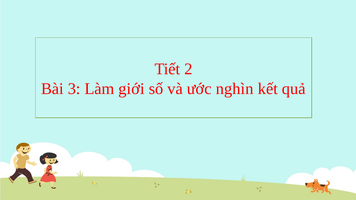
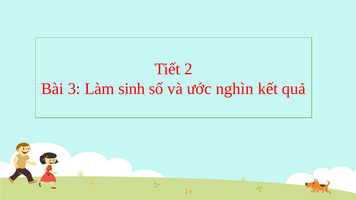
giới: giới -> sinh
